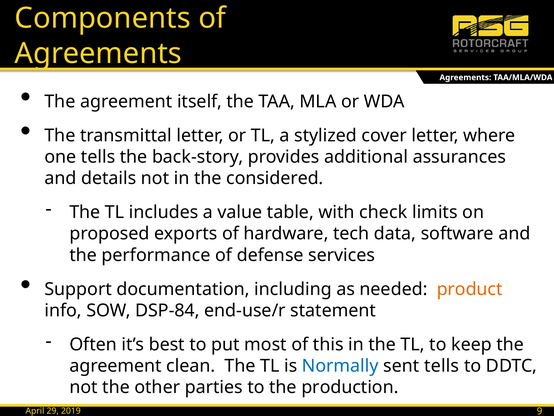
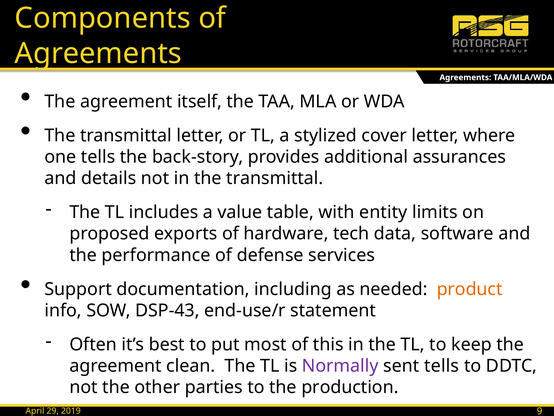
in the considered: considered -> transmittal
check: check -> entity
DSP-84: DSP-84 -> DSP-43
Normally colour: blue -> purple
